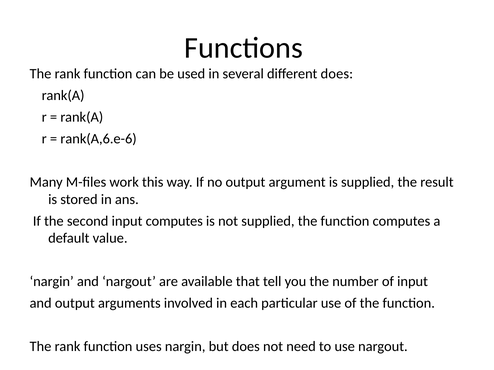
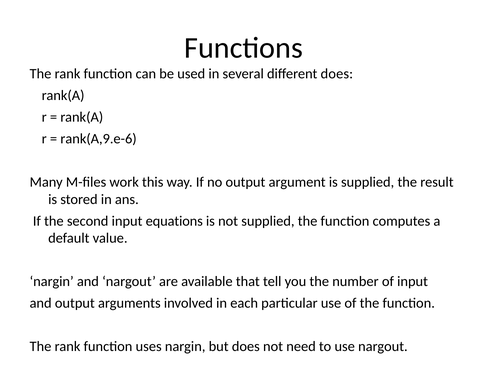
rank(A,6.e-6: rank(A,6.e-6 -> rank(A,9.e-6
input computes: computes -> equations
